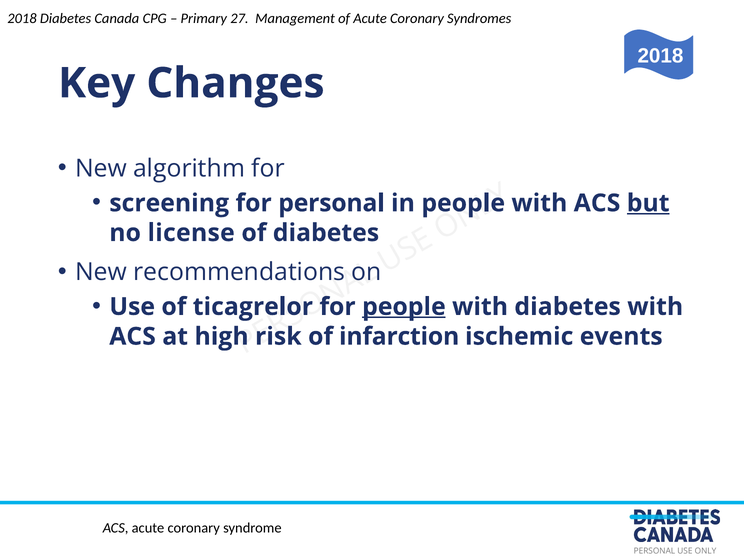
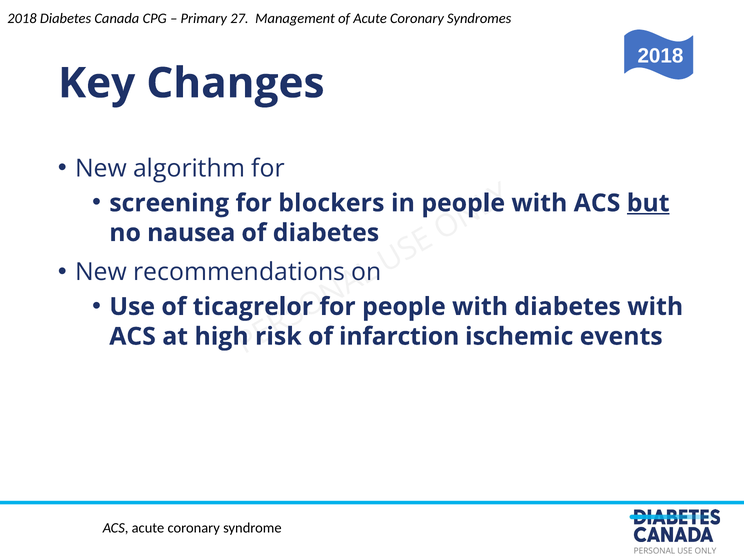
for personal: personal -> blockers
license: license -> nausea
people at (404, 307) underline: present -> none
